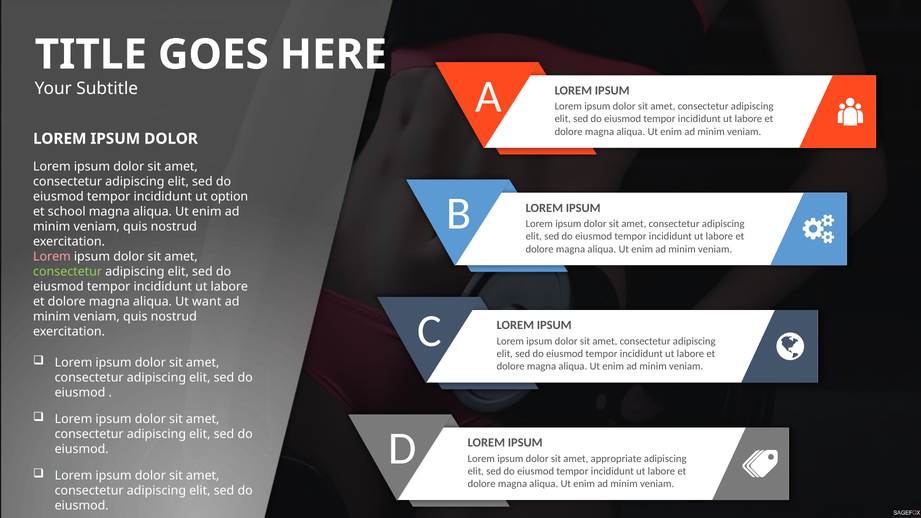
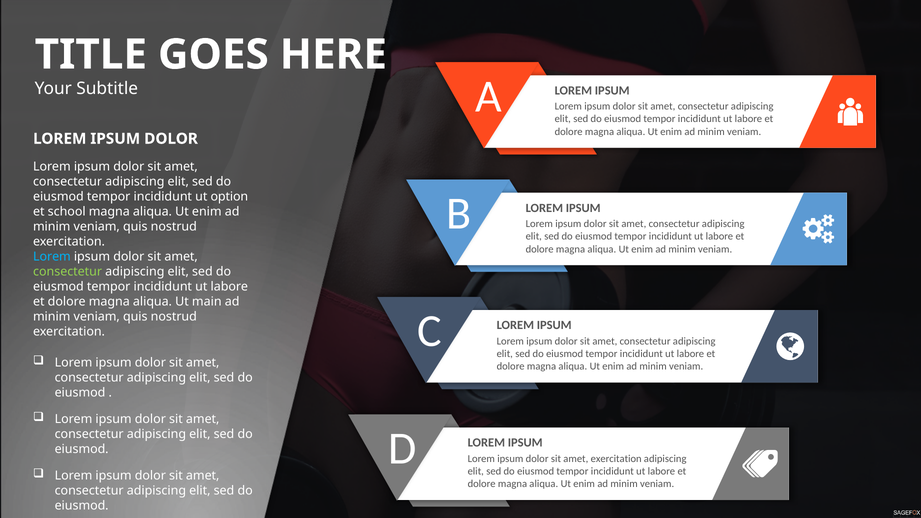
Lorem at (52, 257) colour: pink -> light blue
want: want -> main
amet appropriate: appropriate -> exercitation
